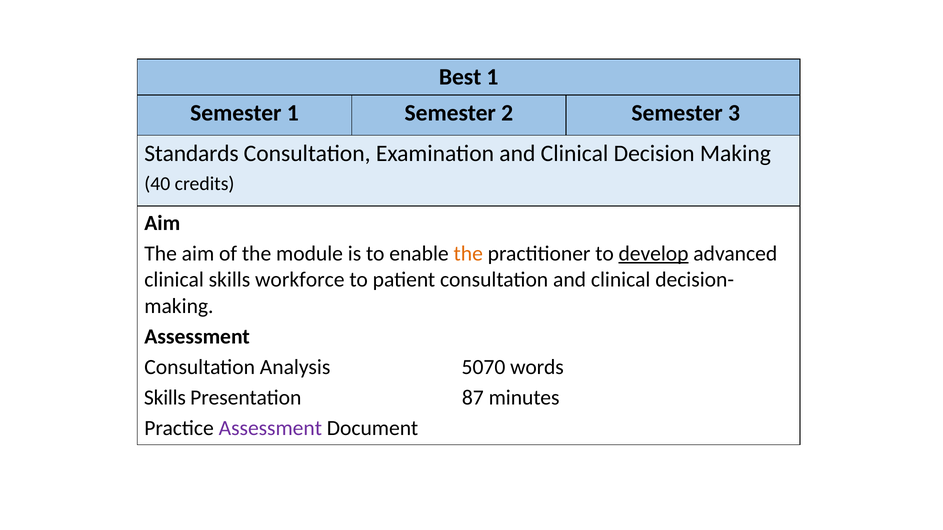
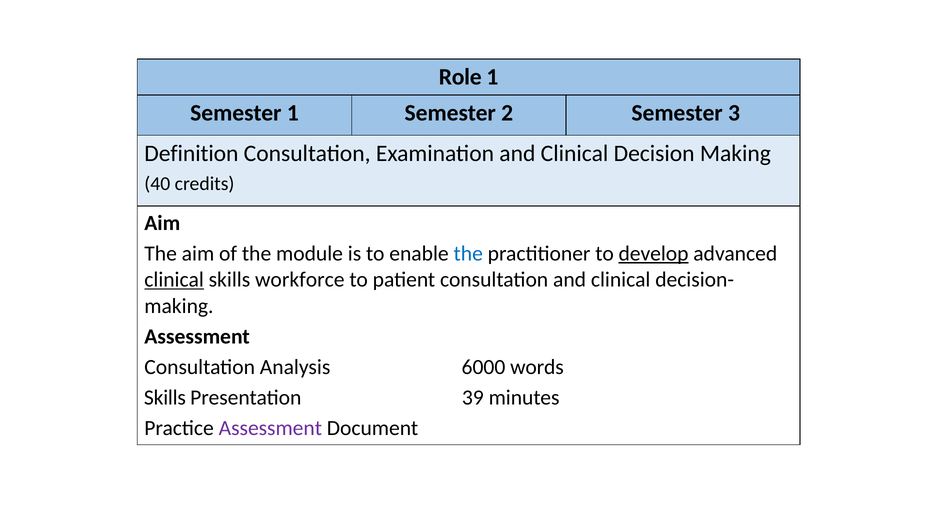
Best: Best -> Role
Standards: Standards -> Definition
the at (468, 254) colour: orange -> blue
clinical at (174, 280) underline: none -> present
5070: 5070 -> 6000
87: 87 -> 39
